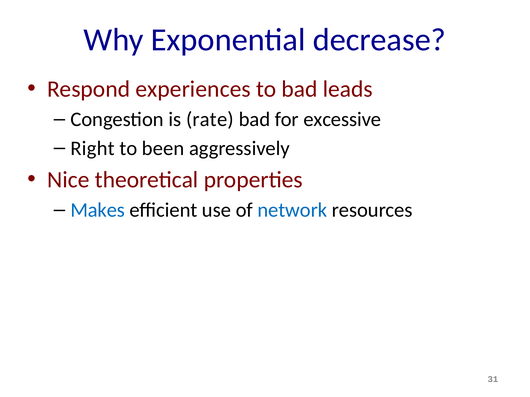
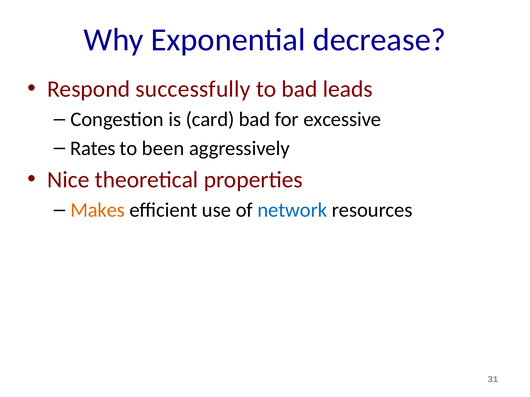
experiences: experiences -> successfully
rate: rate -> card
Right: Right -> Rates
Makes colour: blue -> orange
